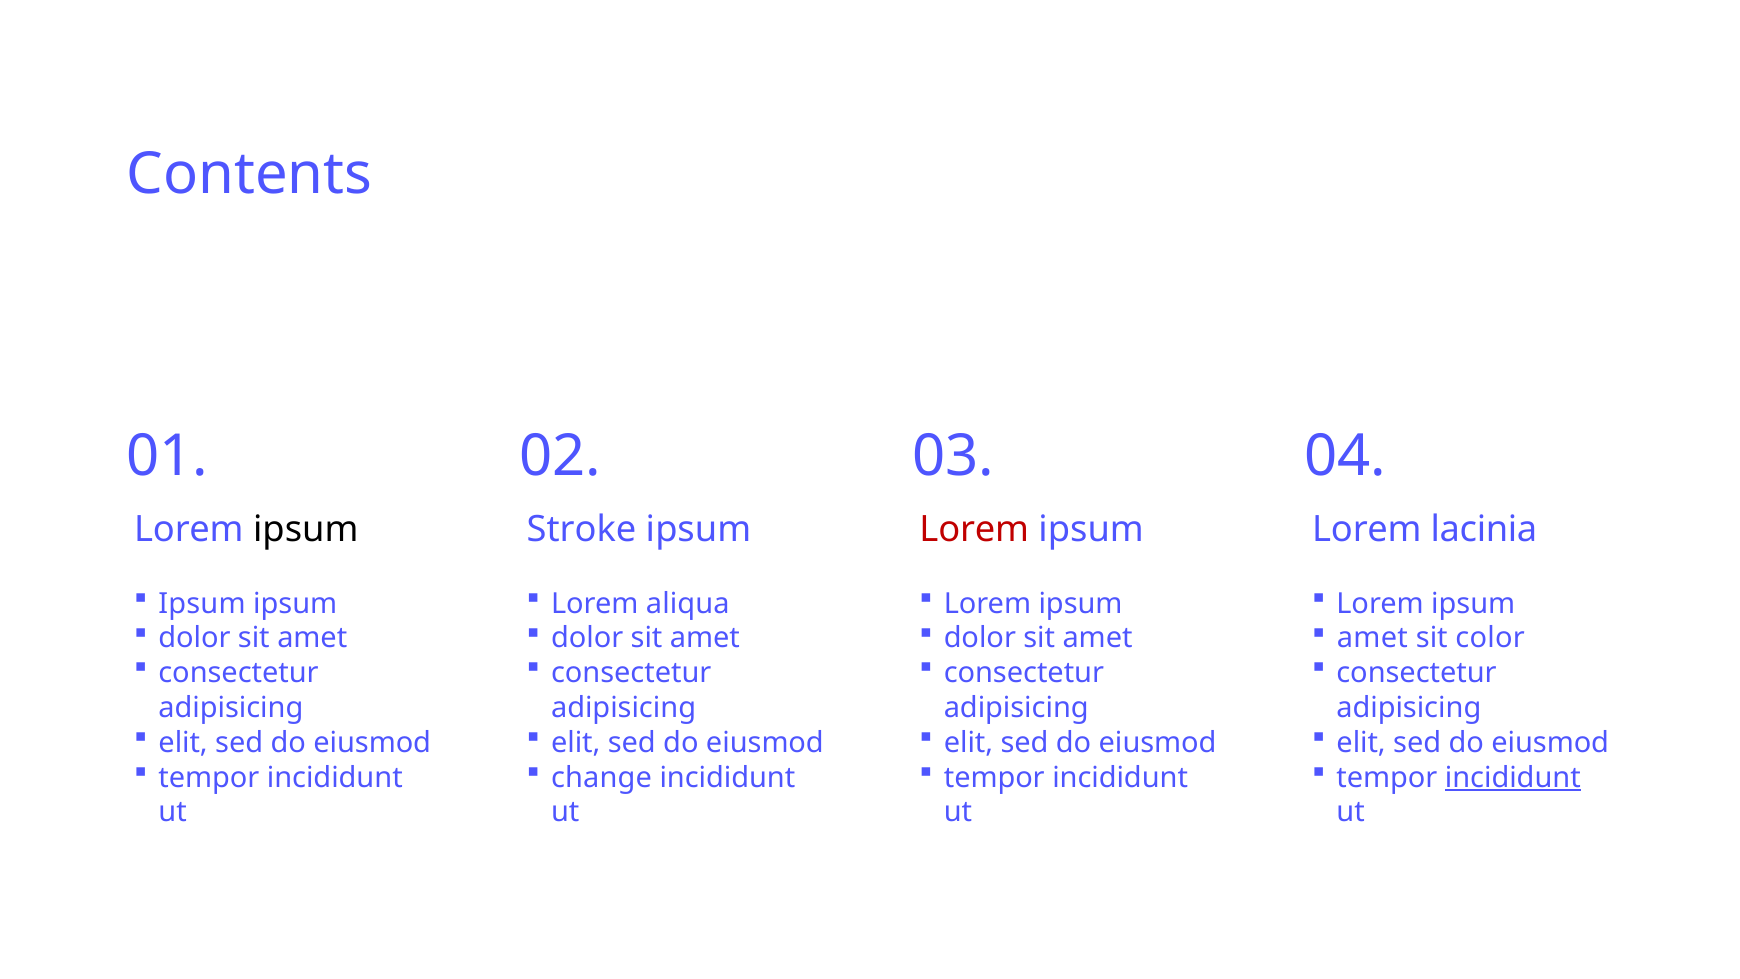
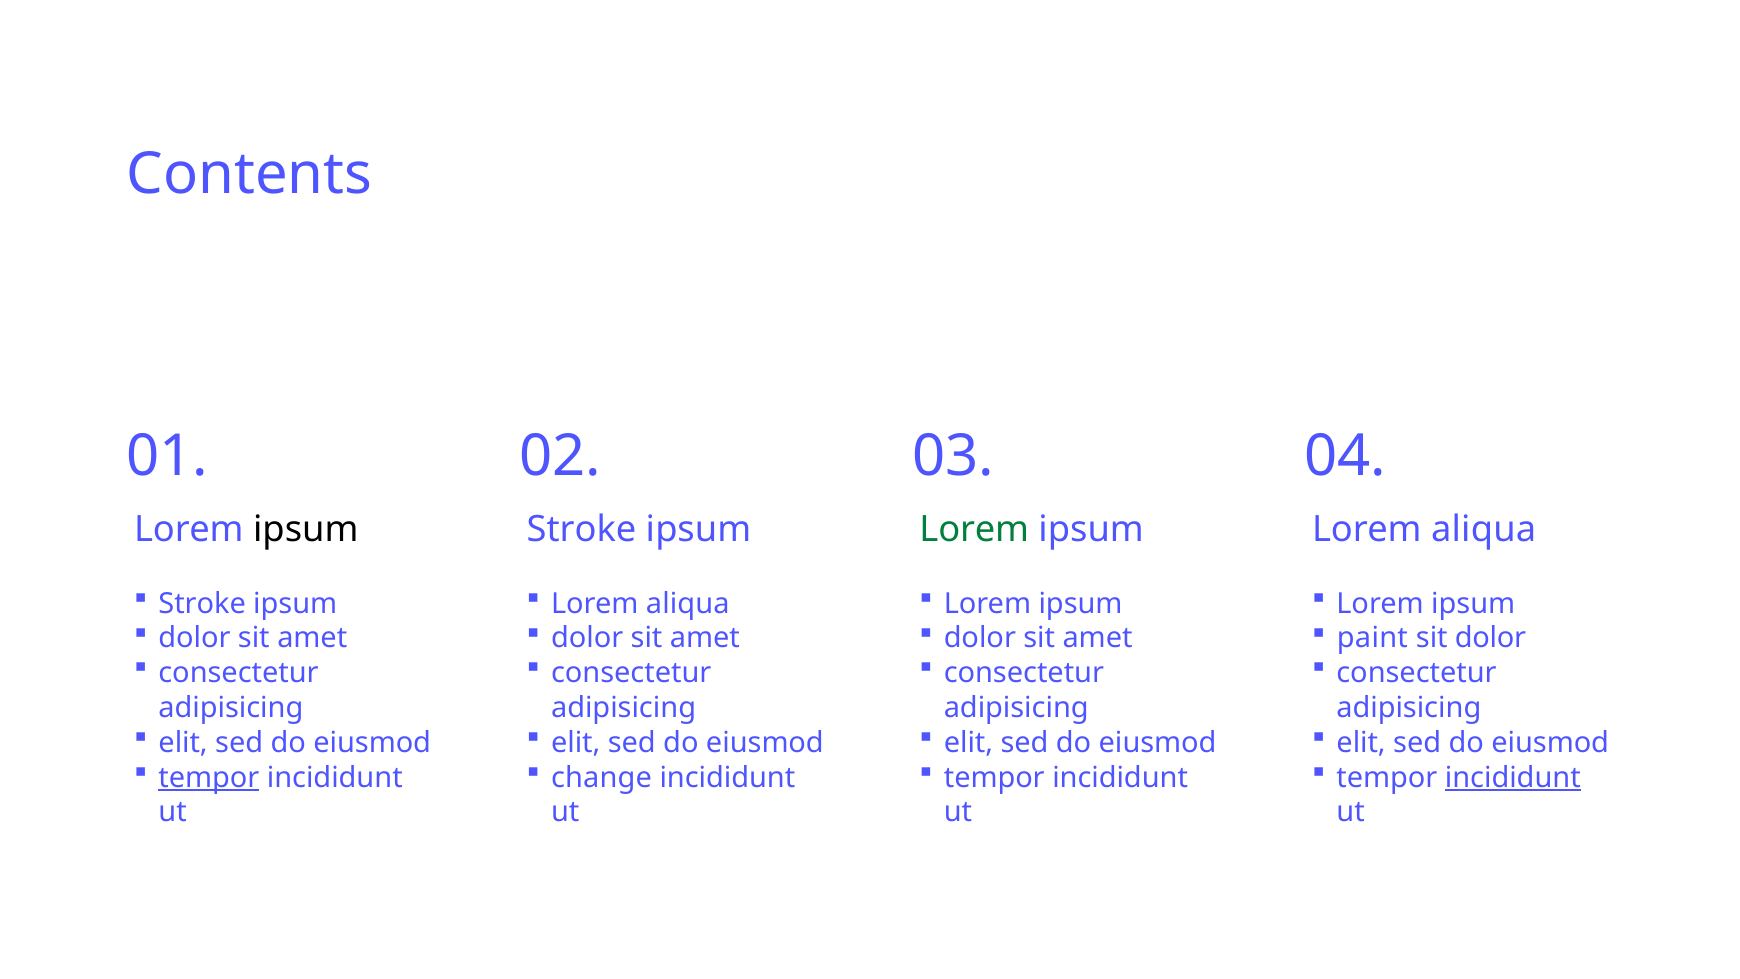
Lorem at (974, 530) colour: red -> green
lacinia at (1484, 530): lacinia -> aliqua
Ipsum at (202, 603): Ipsum -> Stroke
amet at (1372, 638): amet -> paint
sit color: color -> dolor
tempor at (209, 777) underline: none -> present
